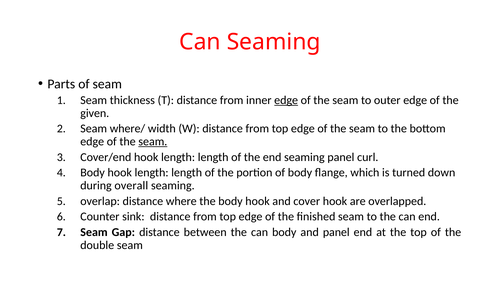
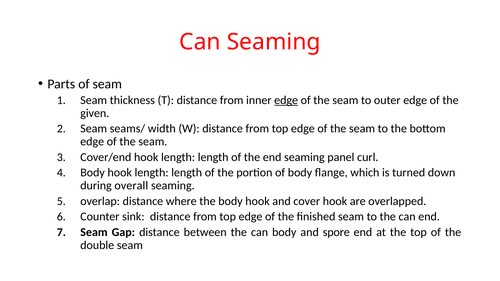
where/: where/ -> seams/
seam at (153, 142) underline: present -> none
and panel: panel -> spore
